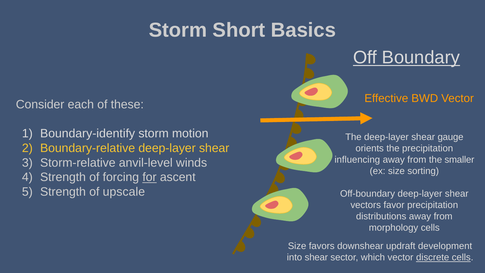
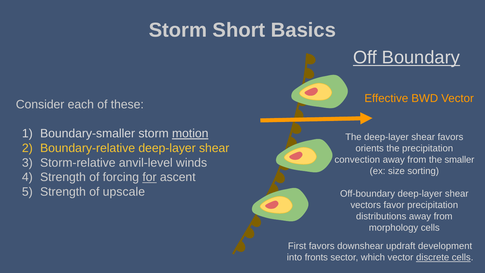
Boundary-identify: Boundary-identify -> Boundary-smaller
motion underline: none -> present
shear gauge: gauge -> favors
influencing: influencing -> convection
Size at (297, 246): Size -> First
into shear: shear -> fronts
